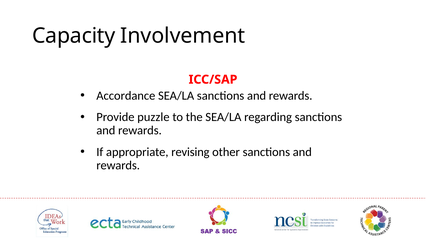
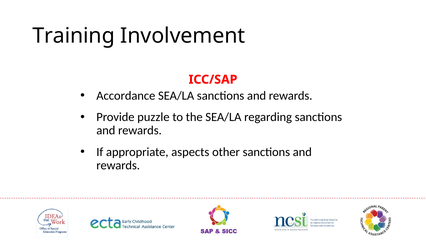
Capacity: Capacity -> Training
revising: revising -> aspects
